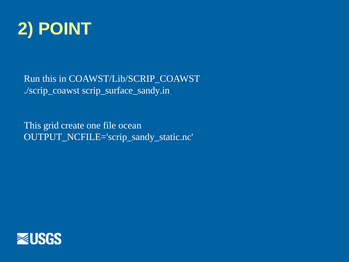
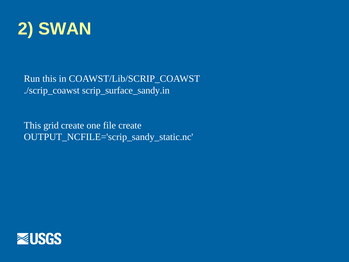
POINT: POINT -> SWAN
file ocean: ocean -> create
